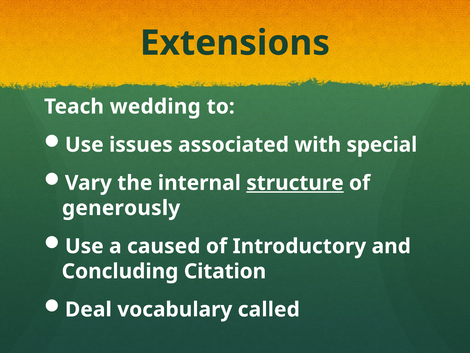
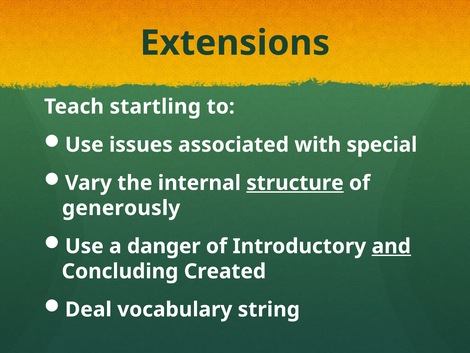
wedding: wedding -> startling
caused: caused -> danger
and underline: none -> present
Citation: Citation -> Created
called: called -> string
